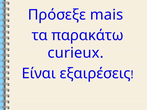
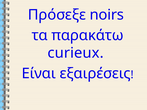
mais: mais -> noirs
